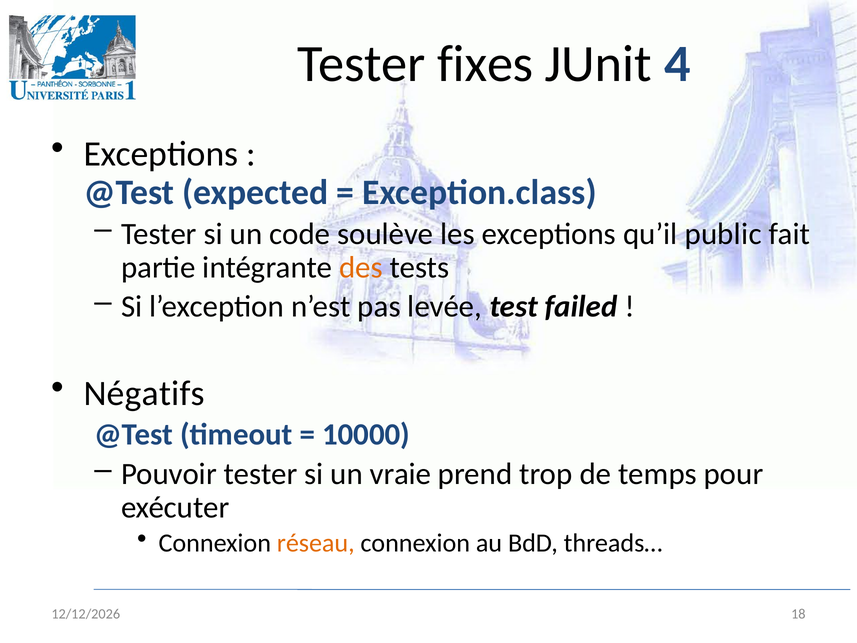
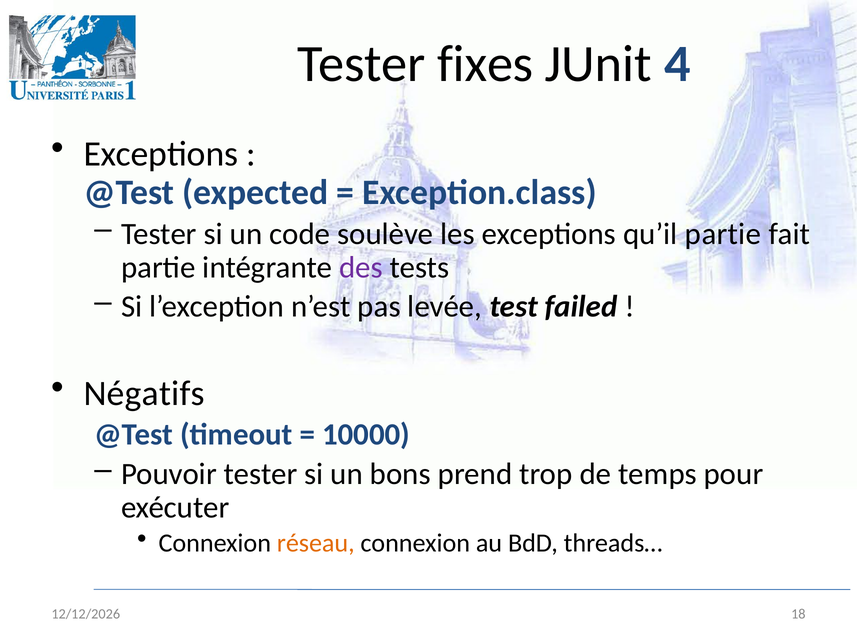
qu’il public: public -> partie
des colour: orange -> purple
vraie: vraie -> bons
